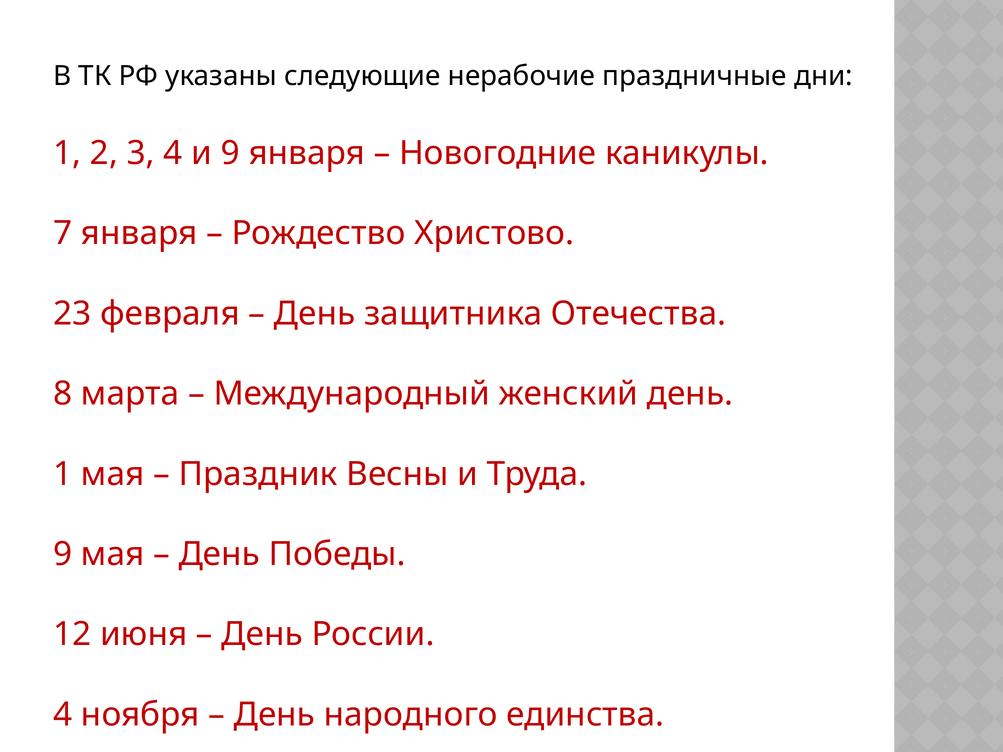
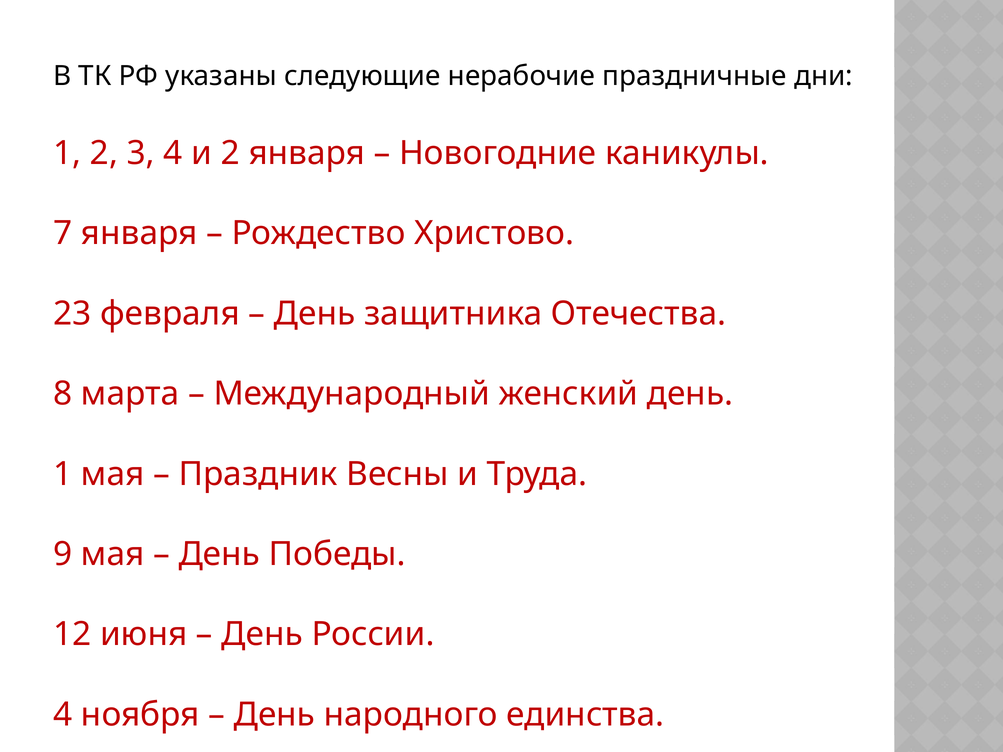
и 9: 9 -> 2
